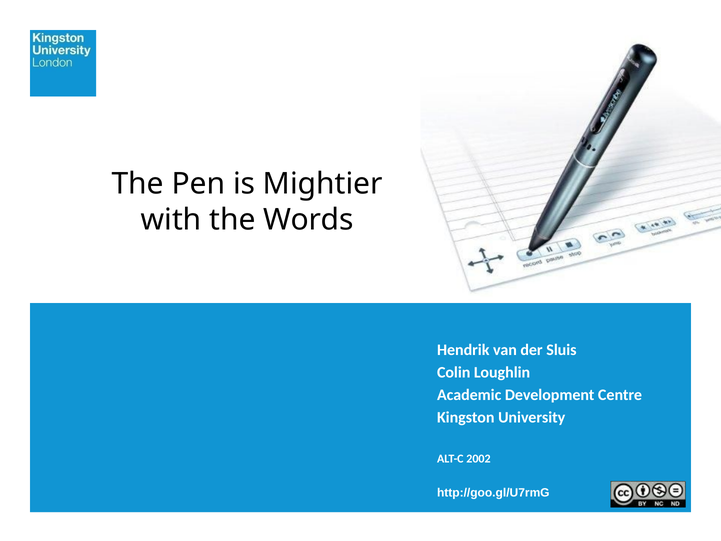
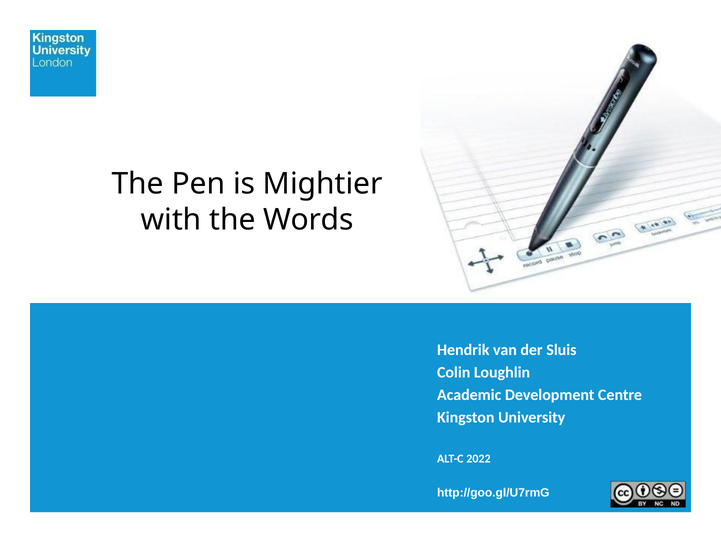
2002: 2002 -> 2022
